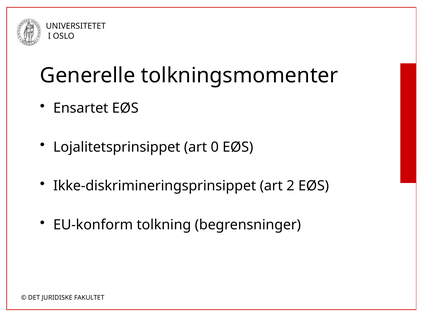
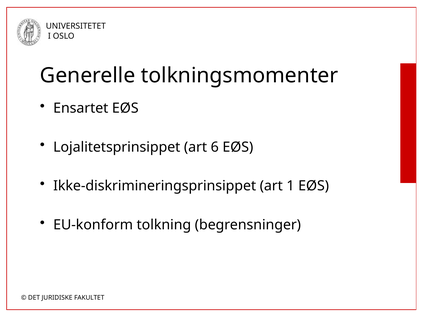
0: 0 -> 6
2: 2 -> 1
